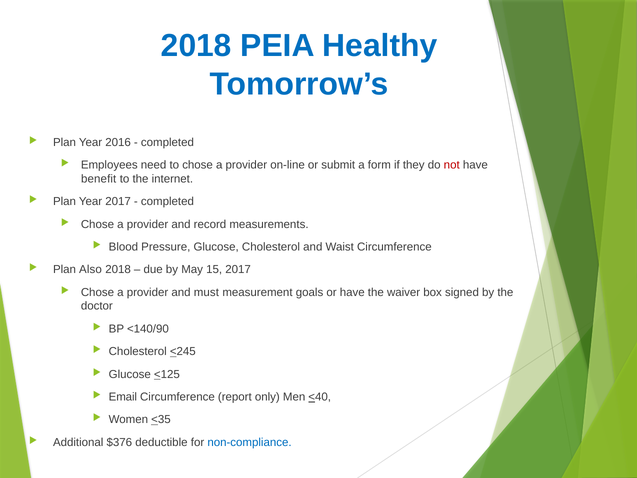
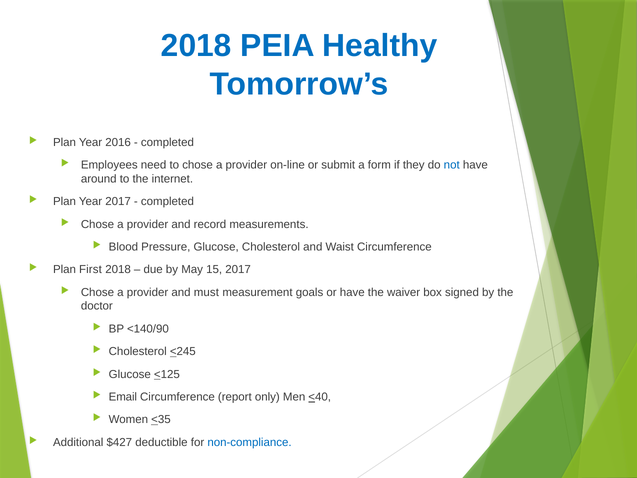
not colour: red -> blue
benefit: benefit -> around
Also: Also -> First
$376: $376 -> $427
